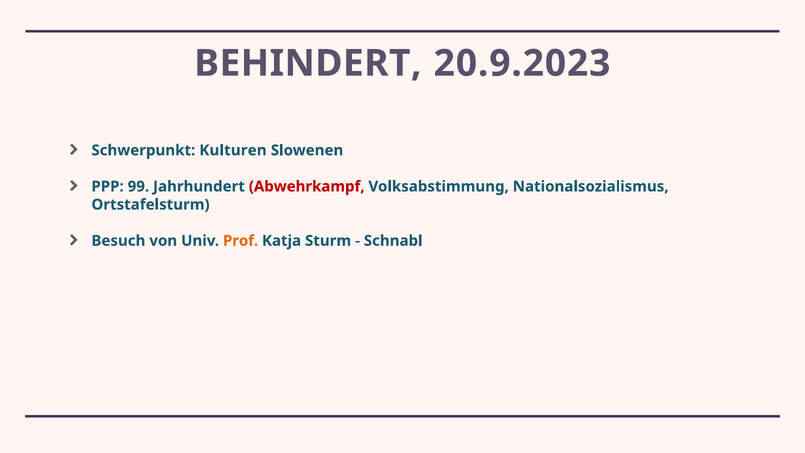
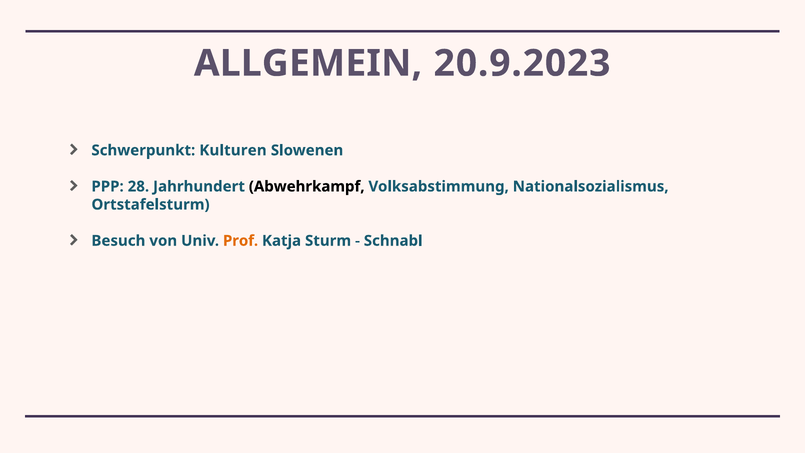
BEHINDERT: BEHINDERT -> ALLGEMEIN
99: 99 -> 28
Abwehrkampf colour: red -> black
